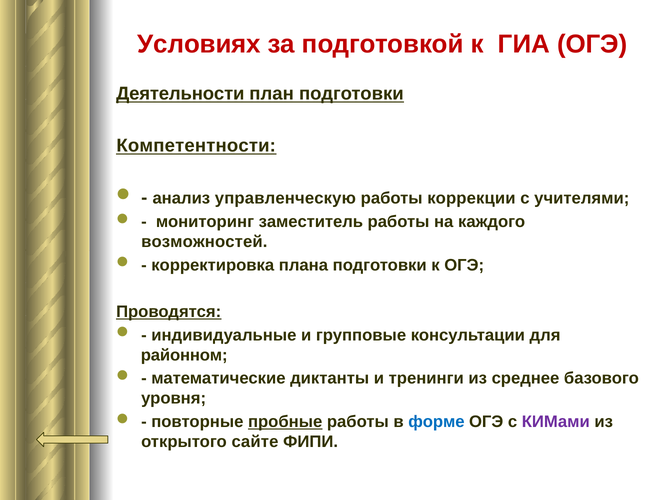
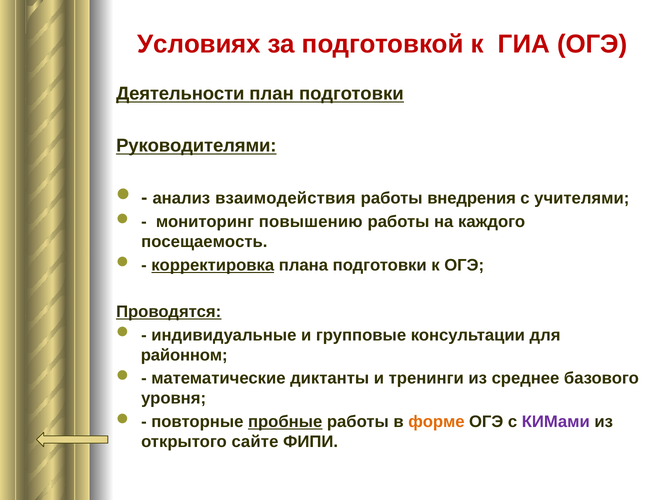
Компетентности: Компетентности -> Руководителями
управленческую: управленческую -> взаимодействия
коррекции: коррекции -> внедрения
заместитель: заместитель -> повышению
возможностей: возможностей -> посещаемость
корректировка underline: none -> present
форме colour: blue -> orange
